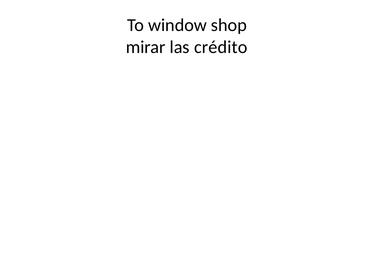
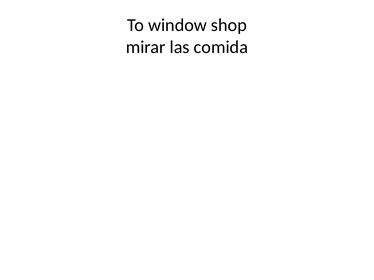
crédito: crédito -> comida
